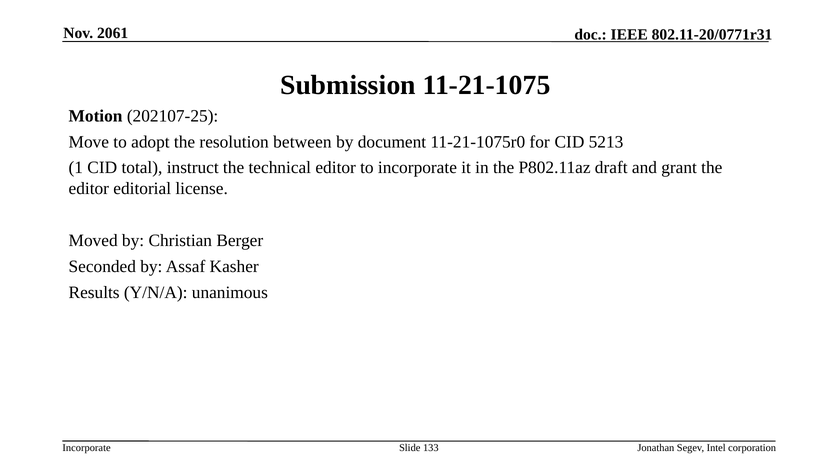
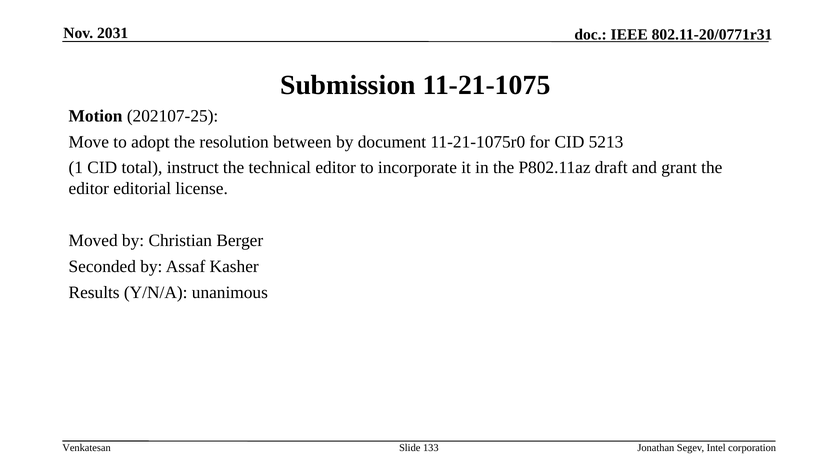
2061: 2061 -> 2031
Incorporate at (87, 448): Incorporate -> Venkatesan
